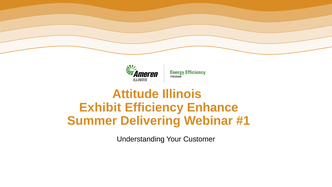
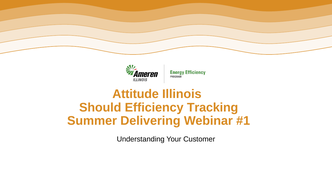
Exhibit: Exhibit -> Should
Enhance: Enhance -> Tracking
